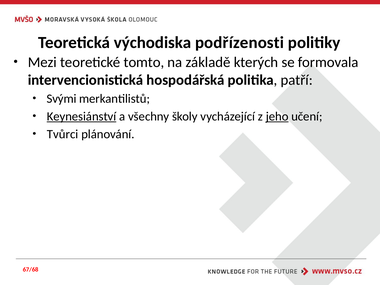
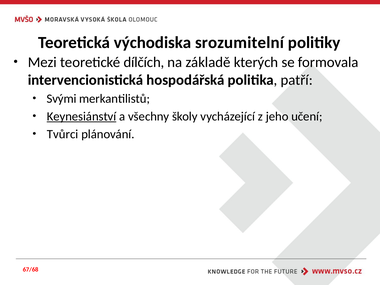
podřízenosti: podřízenosti -> srozumitelní
tomto: tomto -> dílčích
jeho underline: present -> none
